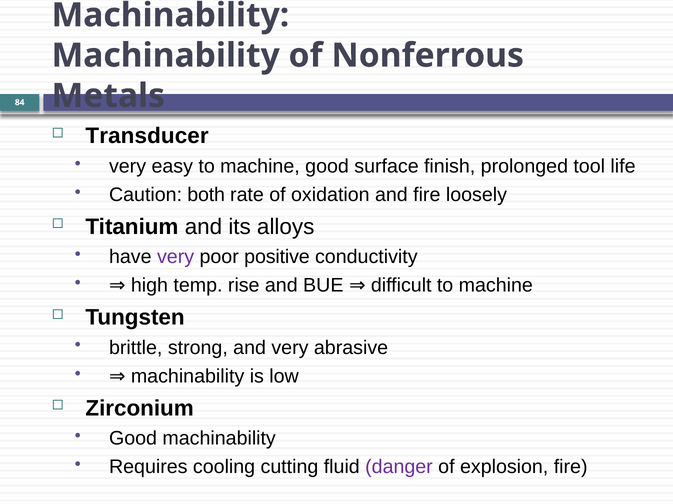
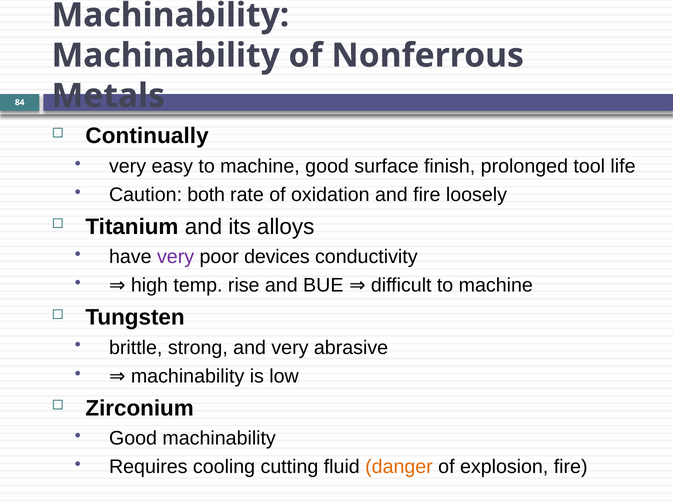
Transducer: Transducer -> Continually
positive: positive -> devices
danger colour: purple -> orange
